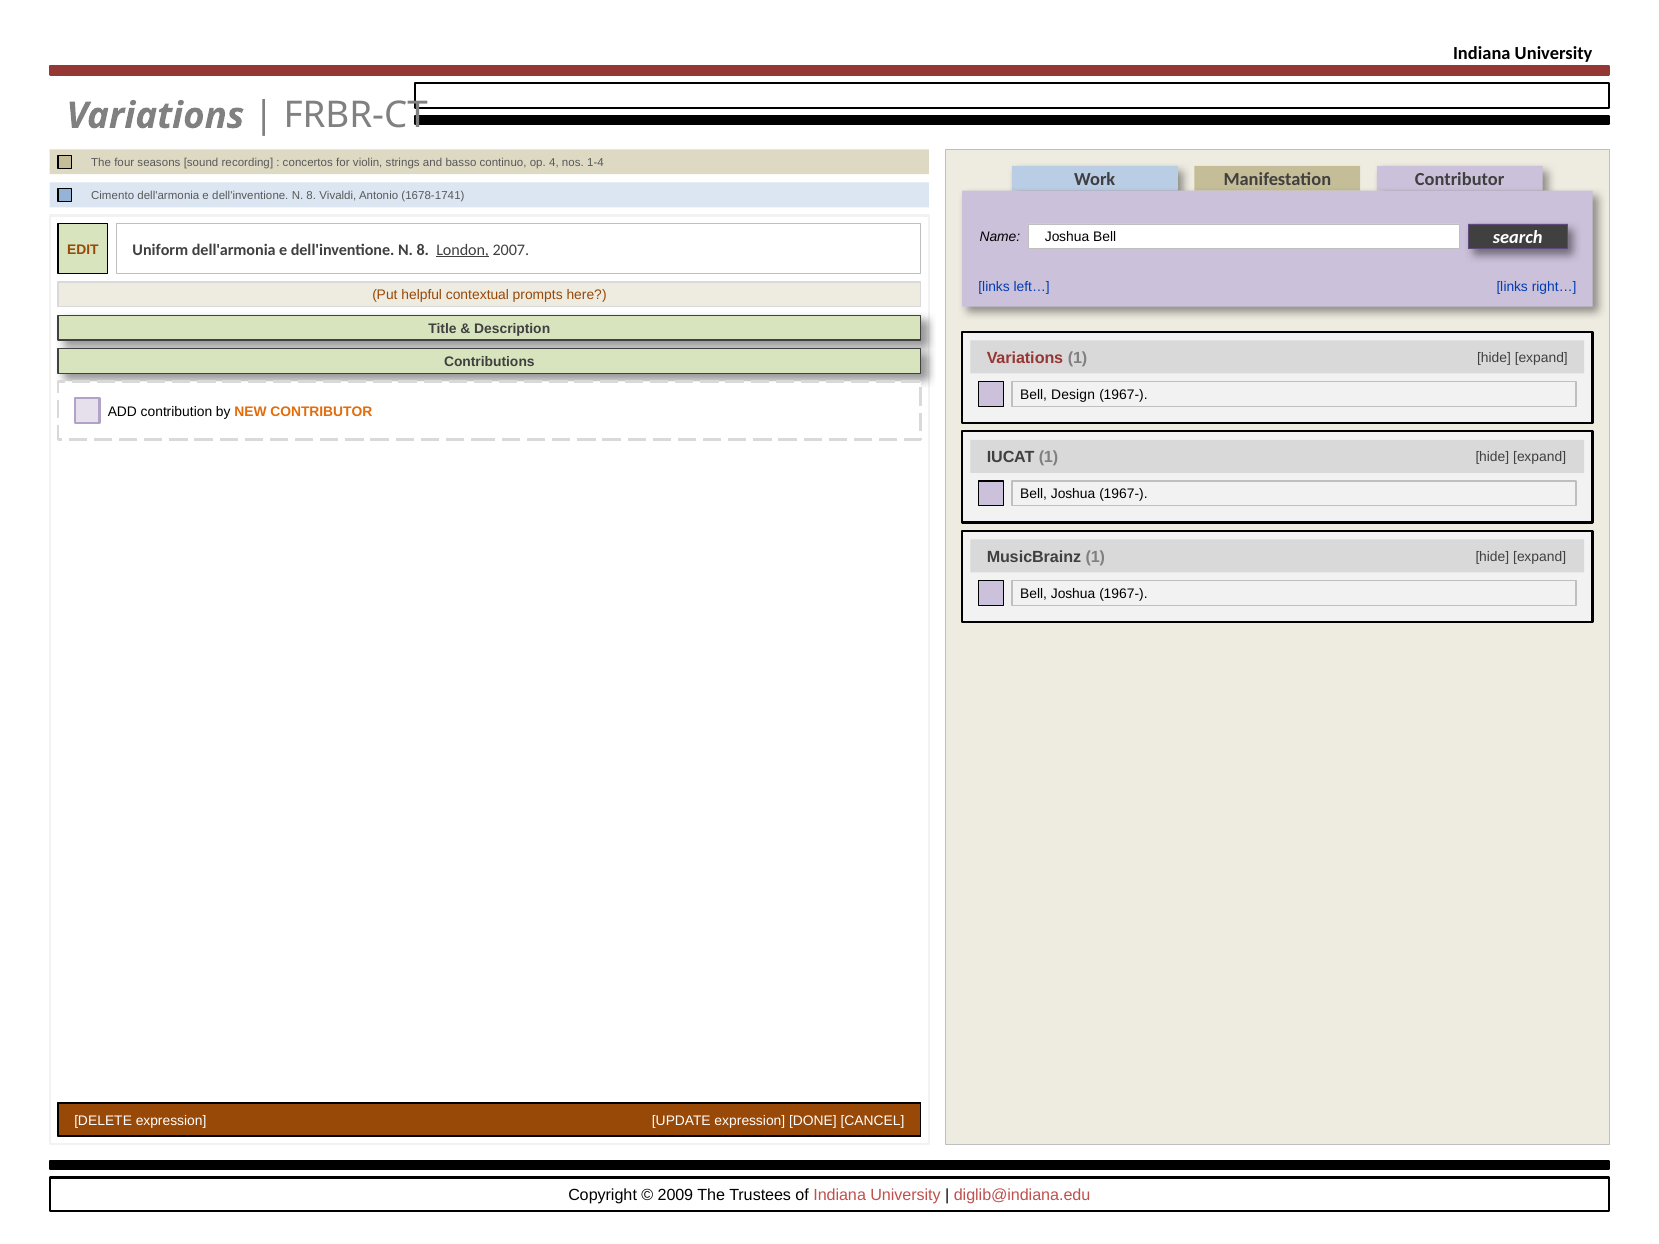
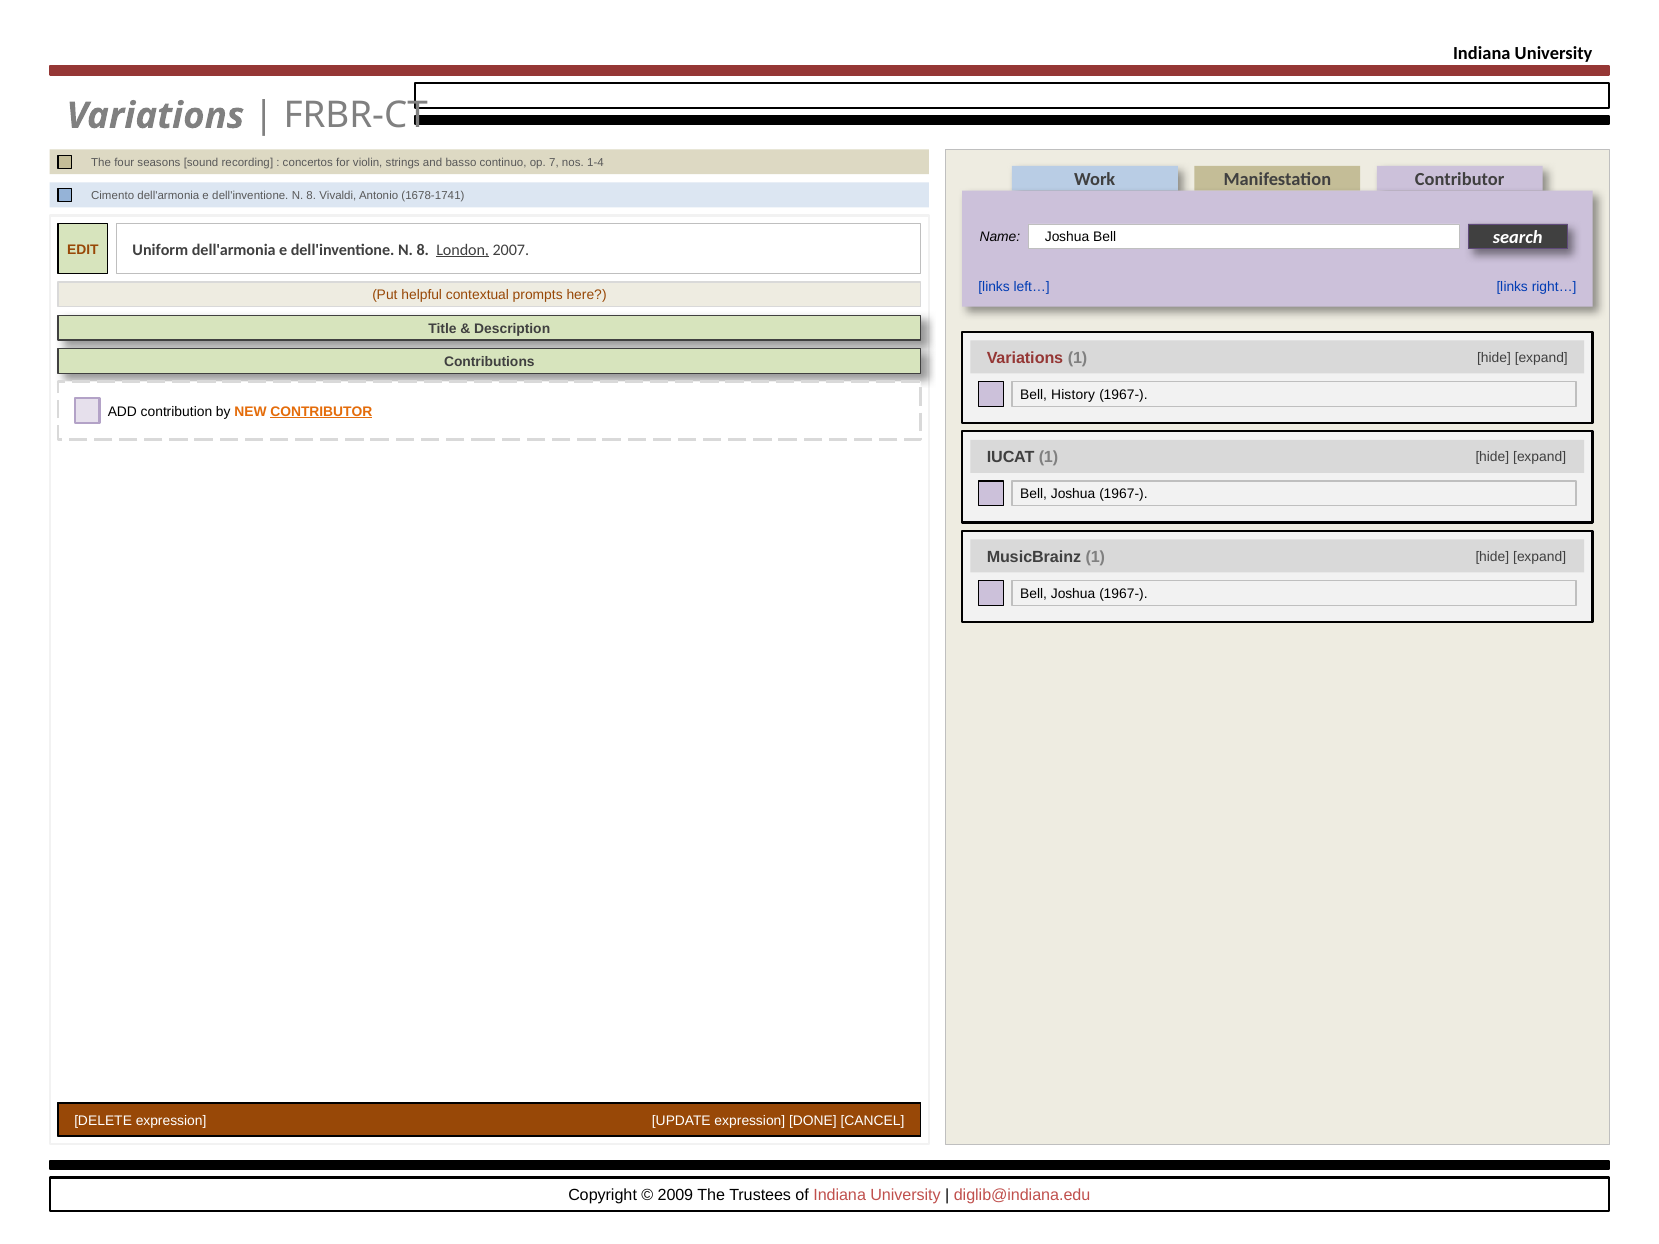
4: 4 -> 7
Design: Design -> History
CONTRIBUTOR at (321, 412) underline: none -> present
